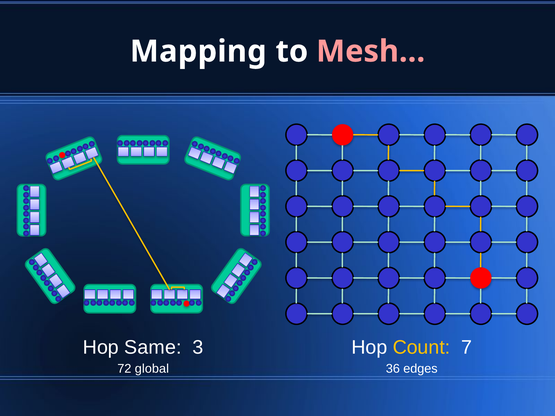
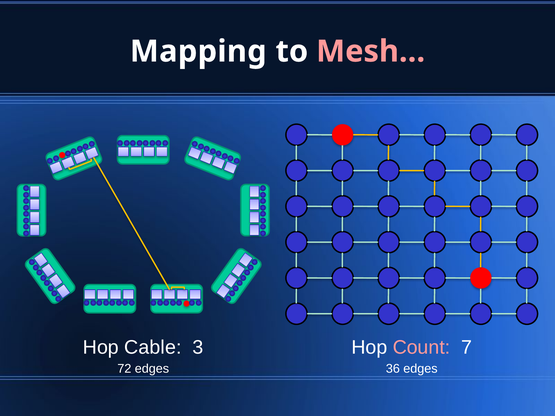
Same: Same -> Cable
Count colour: yellow -> pink
72 global: global -> edges
